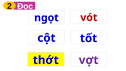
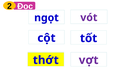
vót colour: red -> purple
